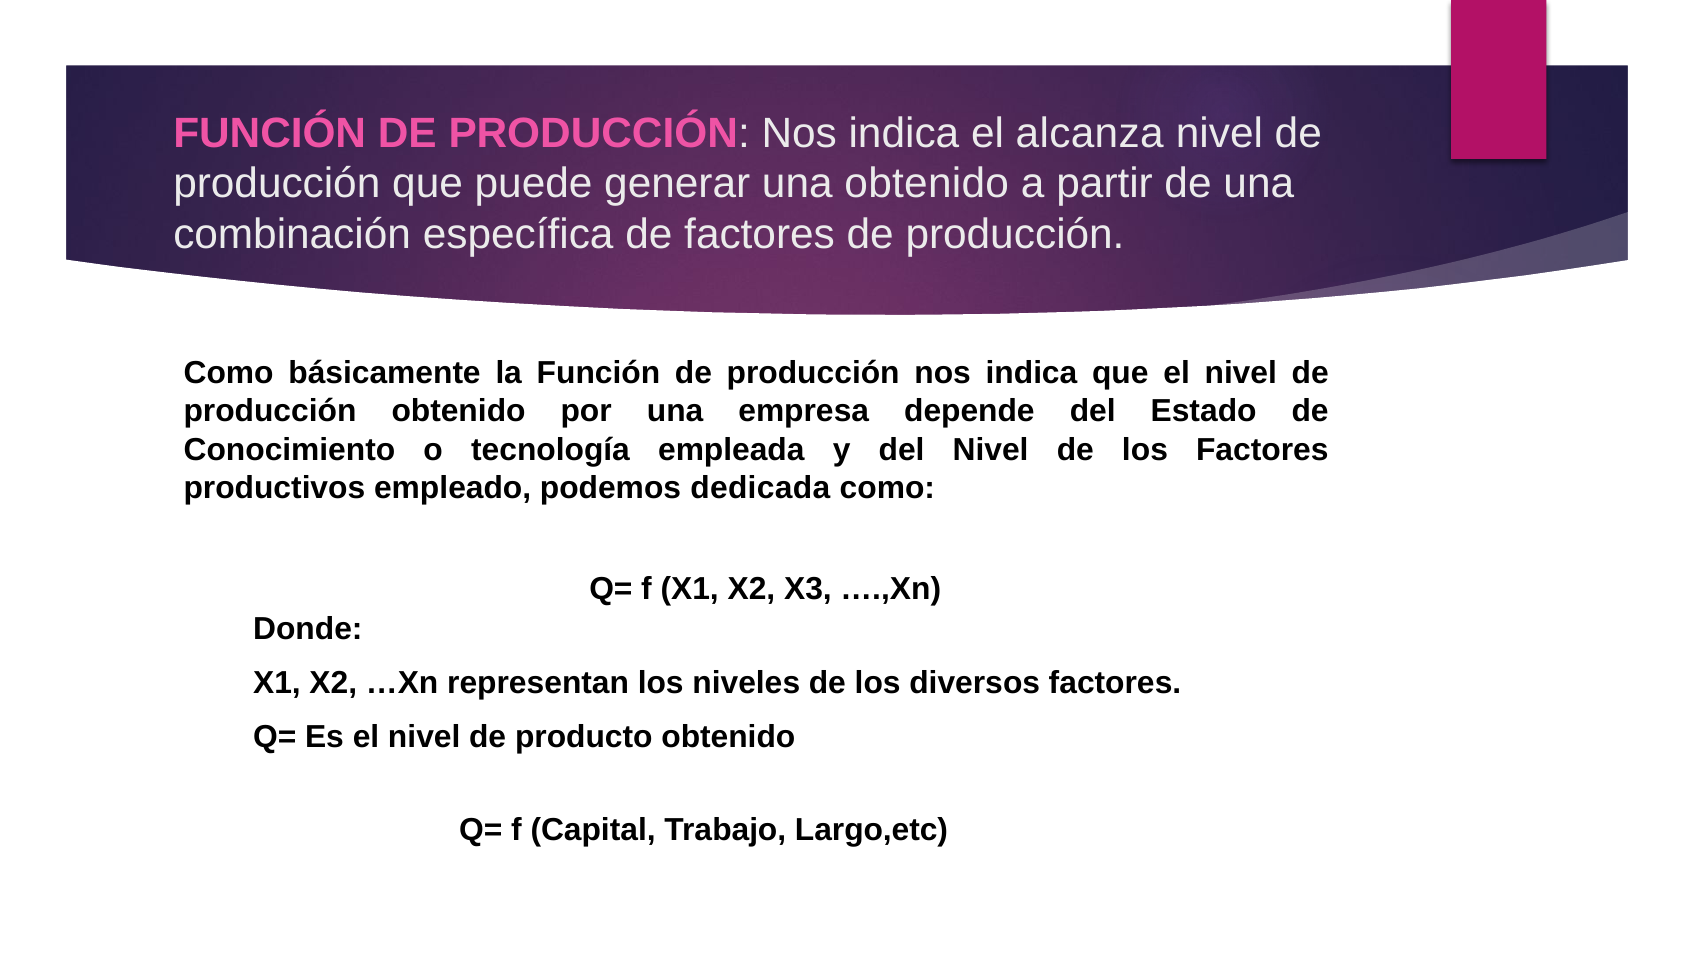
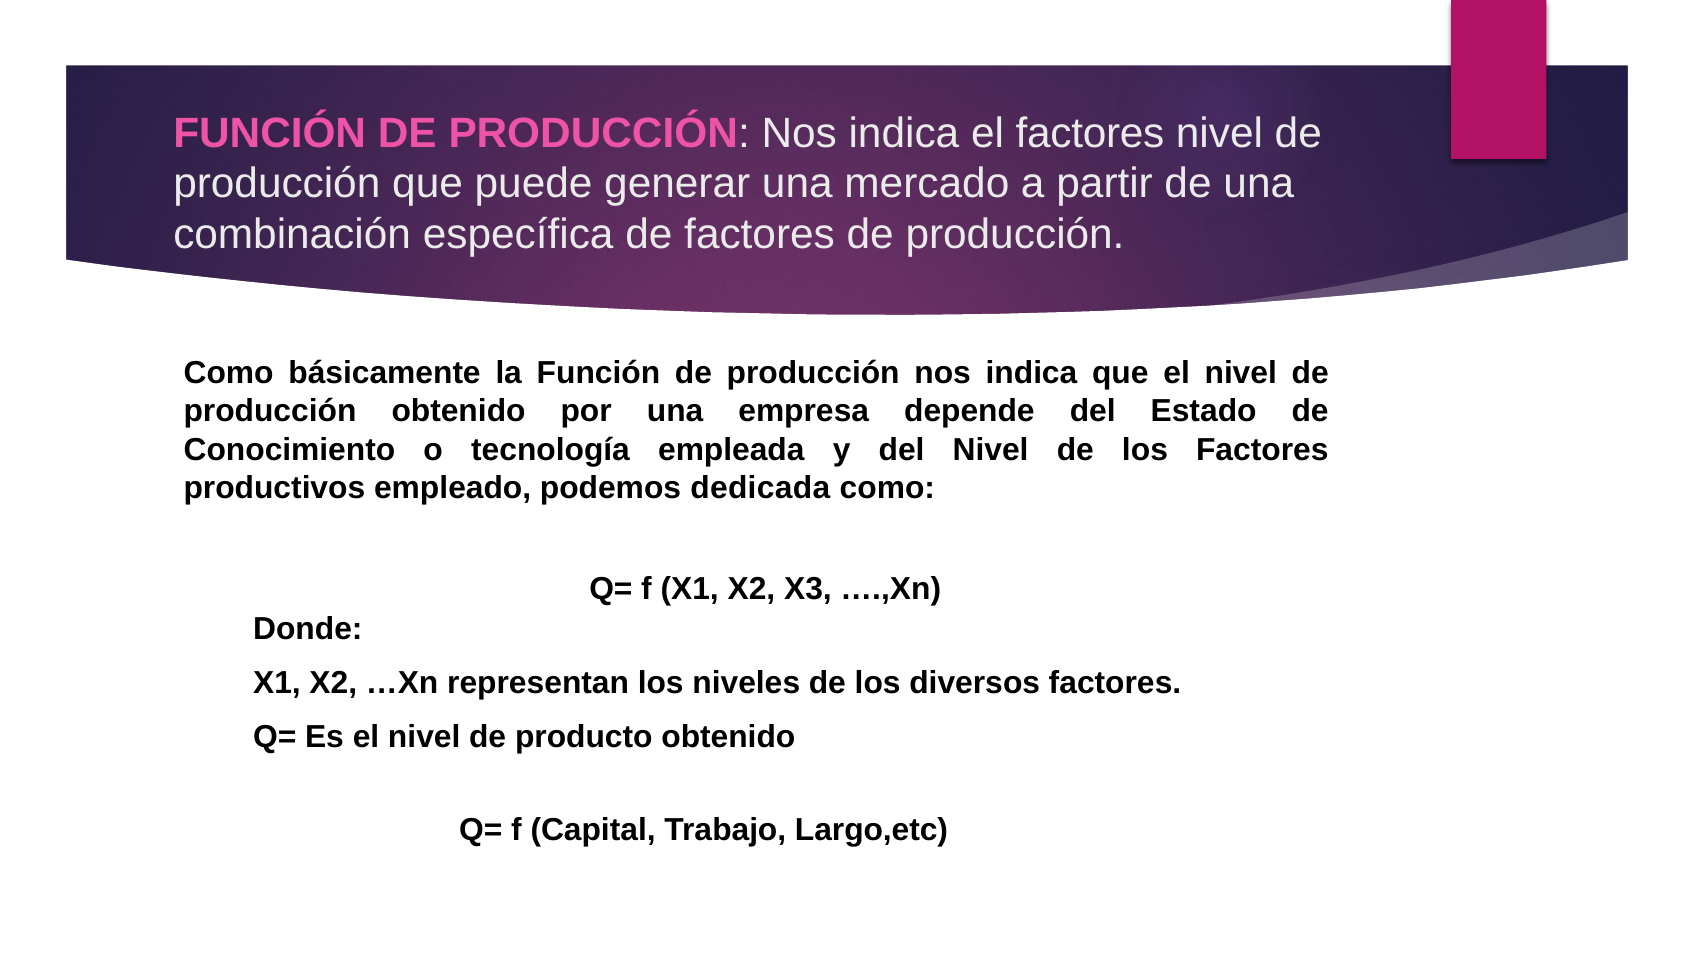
el alcanza: alcanza -> factores
una obtenido: obtenido -> mercado
